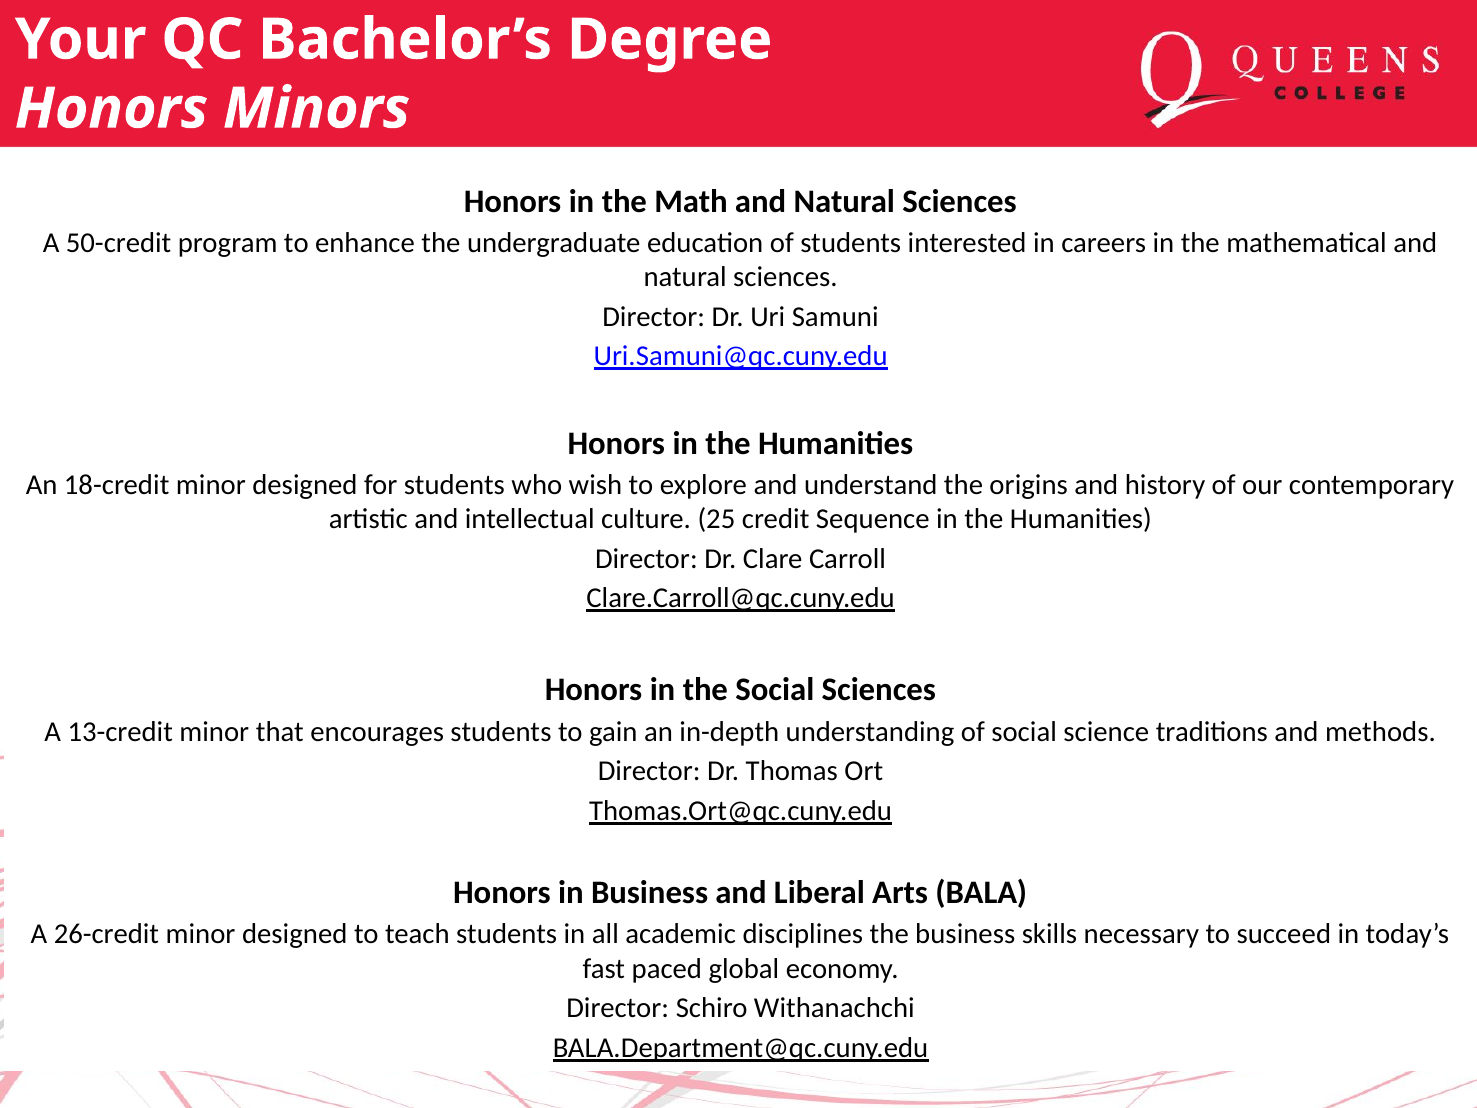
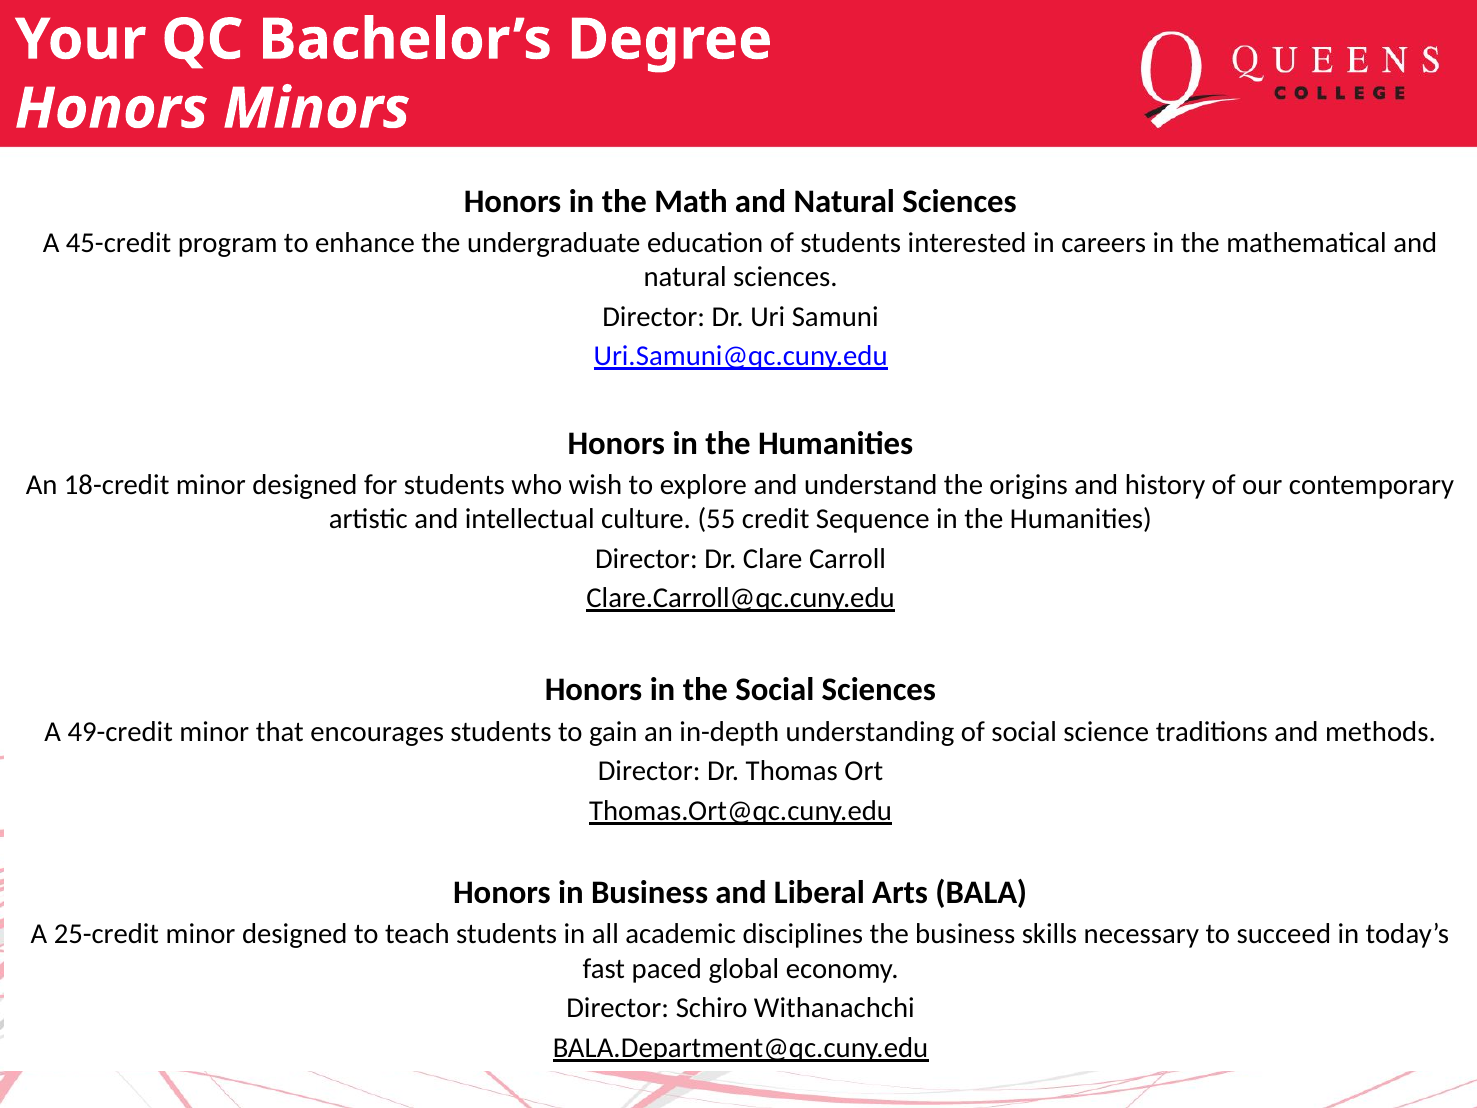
50-credit: 50-credit -> 45-credit
25: 25 -> 55
13-credit: 13-credit -> 49-credit
26-credit: 26-credit -> 25-credit
